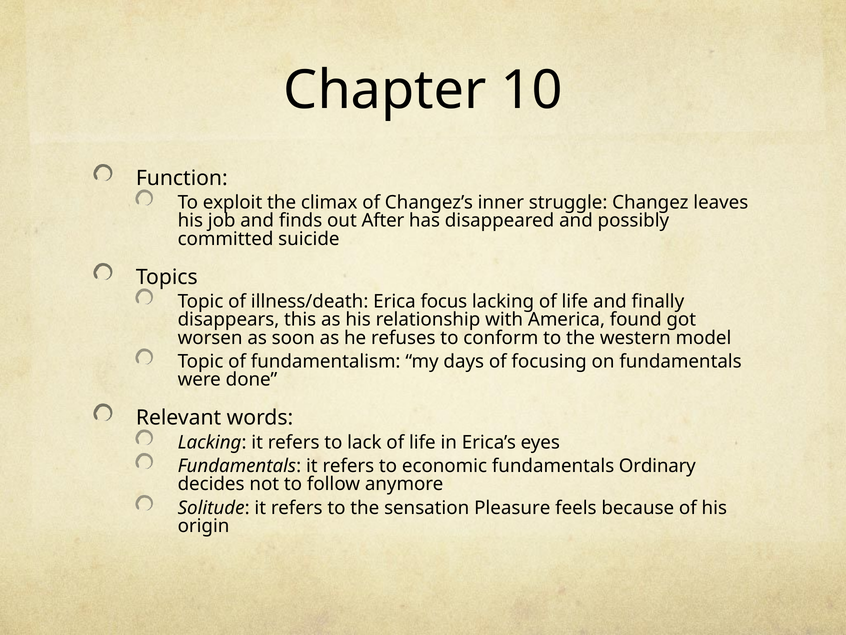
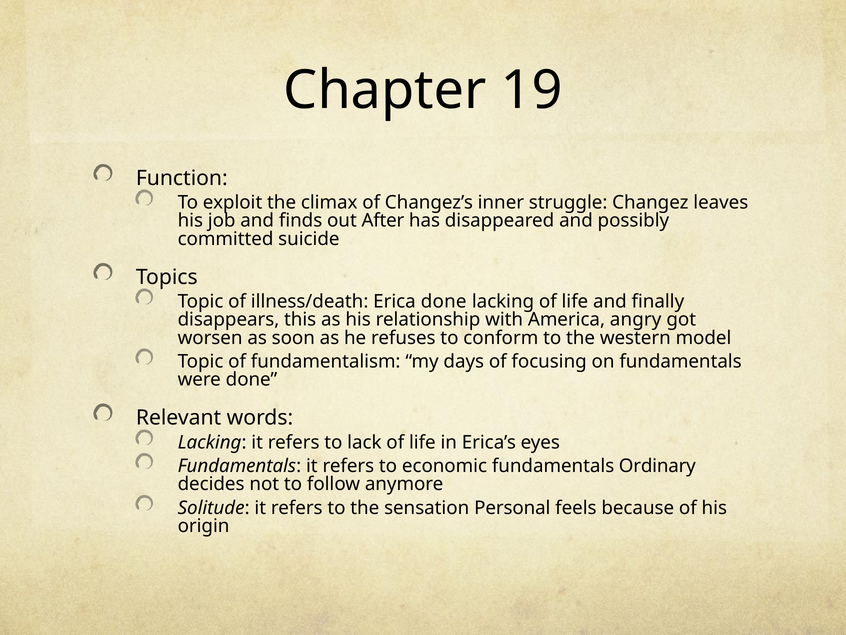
10: 10 -> 19
Erica focus: focus -> done
found: found -> angry
Pleasure: Pleasure -> Personal
